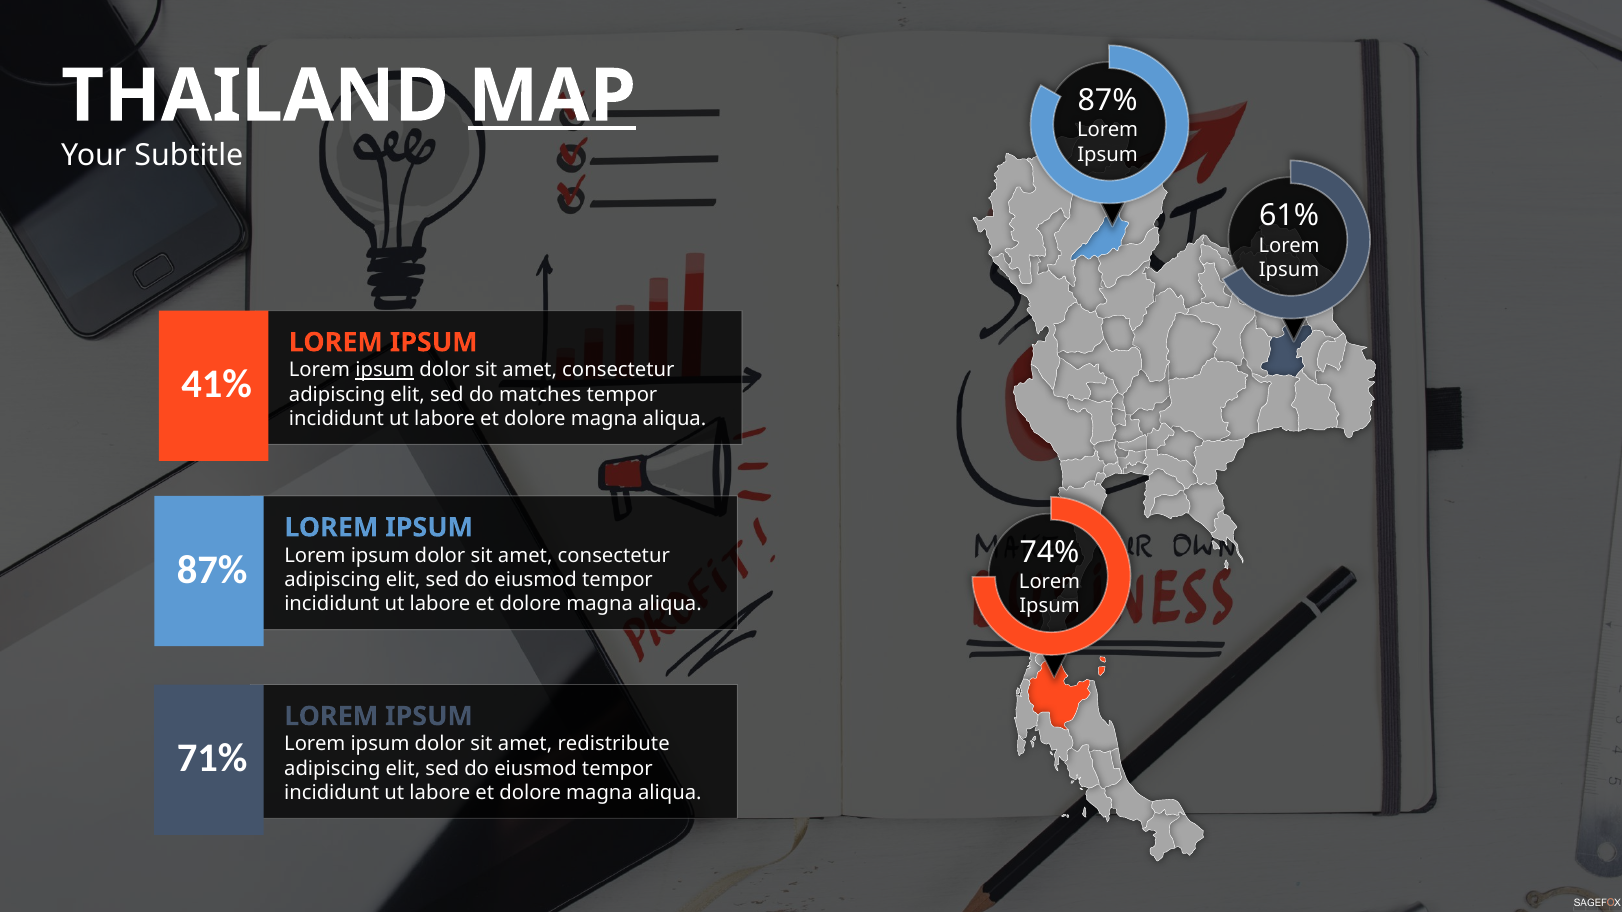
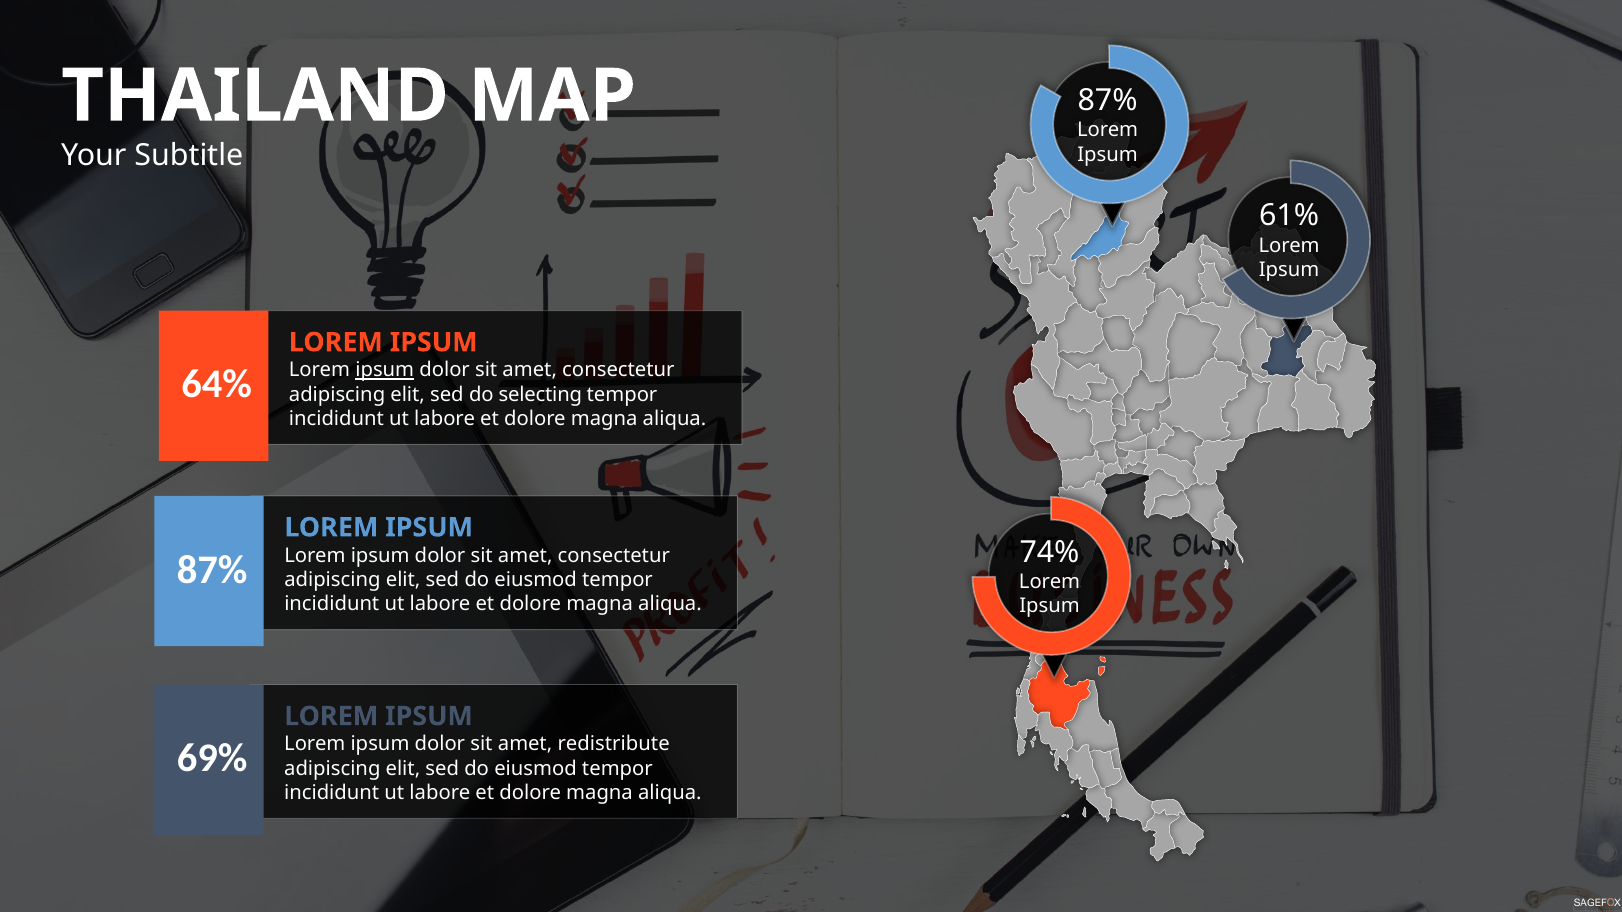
MAP underline: present -> none
41%: 41% -> 64%
matches: matches -> selecting
71%: 71% -> 69%
